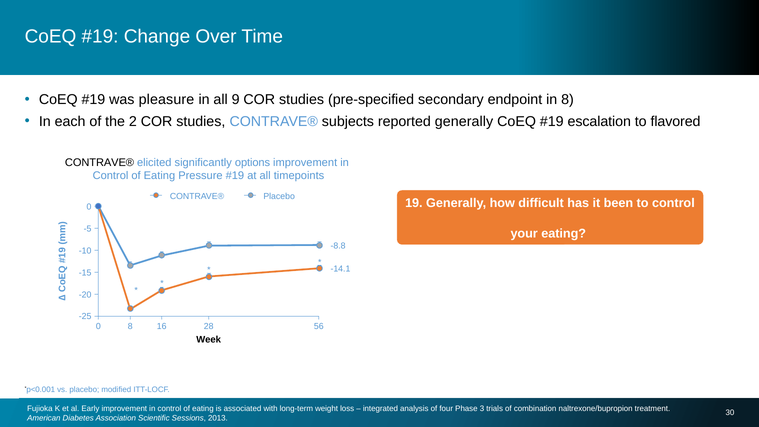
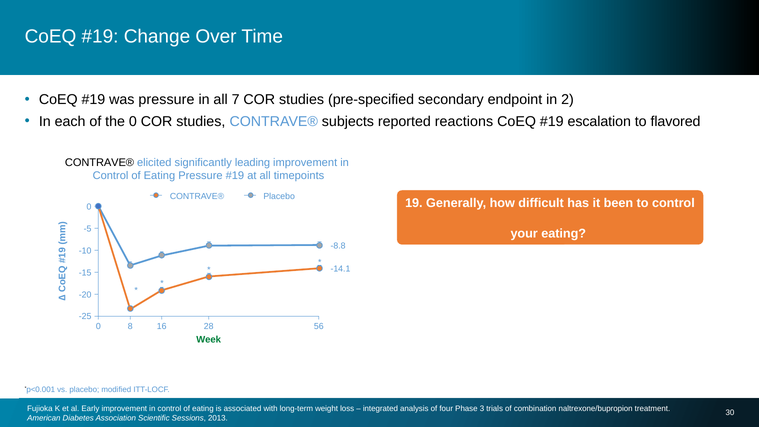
was pleasure: pleasure -> pressure
all 9: 9 -> 7
in 8: 8 -> 2
the 2: 2 -> 0
reported generally: generally -> reactions
options: options -> leading
Week colour: black -> green
